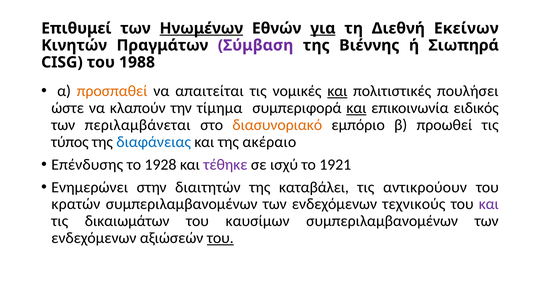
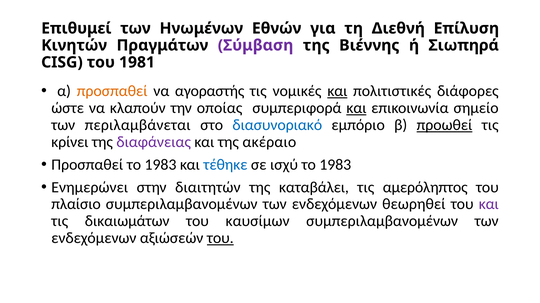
Ηνωμένων underline: present -> none
για underline: present -> none
Εκείνων: Εκείνων -> Επίλυση
1988: 1988 -> 1981
απαιτείται: απαιτείται -> αγοραστής
πουλήσει: πουλήσει -> διάφορες
τίμημα: τίμημα -> οποίας
ειδικός: ειδικός -> σημείο
διασυνοριακό colour: orange -> blue
προωθεί underline: none -> present
τύπος: τύπος -> κρίνει
διαφάνειας colour: blue -> purple
Επένδυσης at (87, 165): Επένδυσης -> Προσπαθεί
1928 at (160, 165): 1928 -> 1983
τέθηκε colour: purple -> blue
ισχύ το 1921: 1921 -> 1983
αντικρούουν: αντικρούουν -> αμερόληπτος
κρατών: κρατών -> πλαίσιο
τεχνικούς: τεχνικούς -> θεωρηθεί
